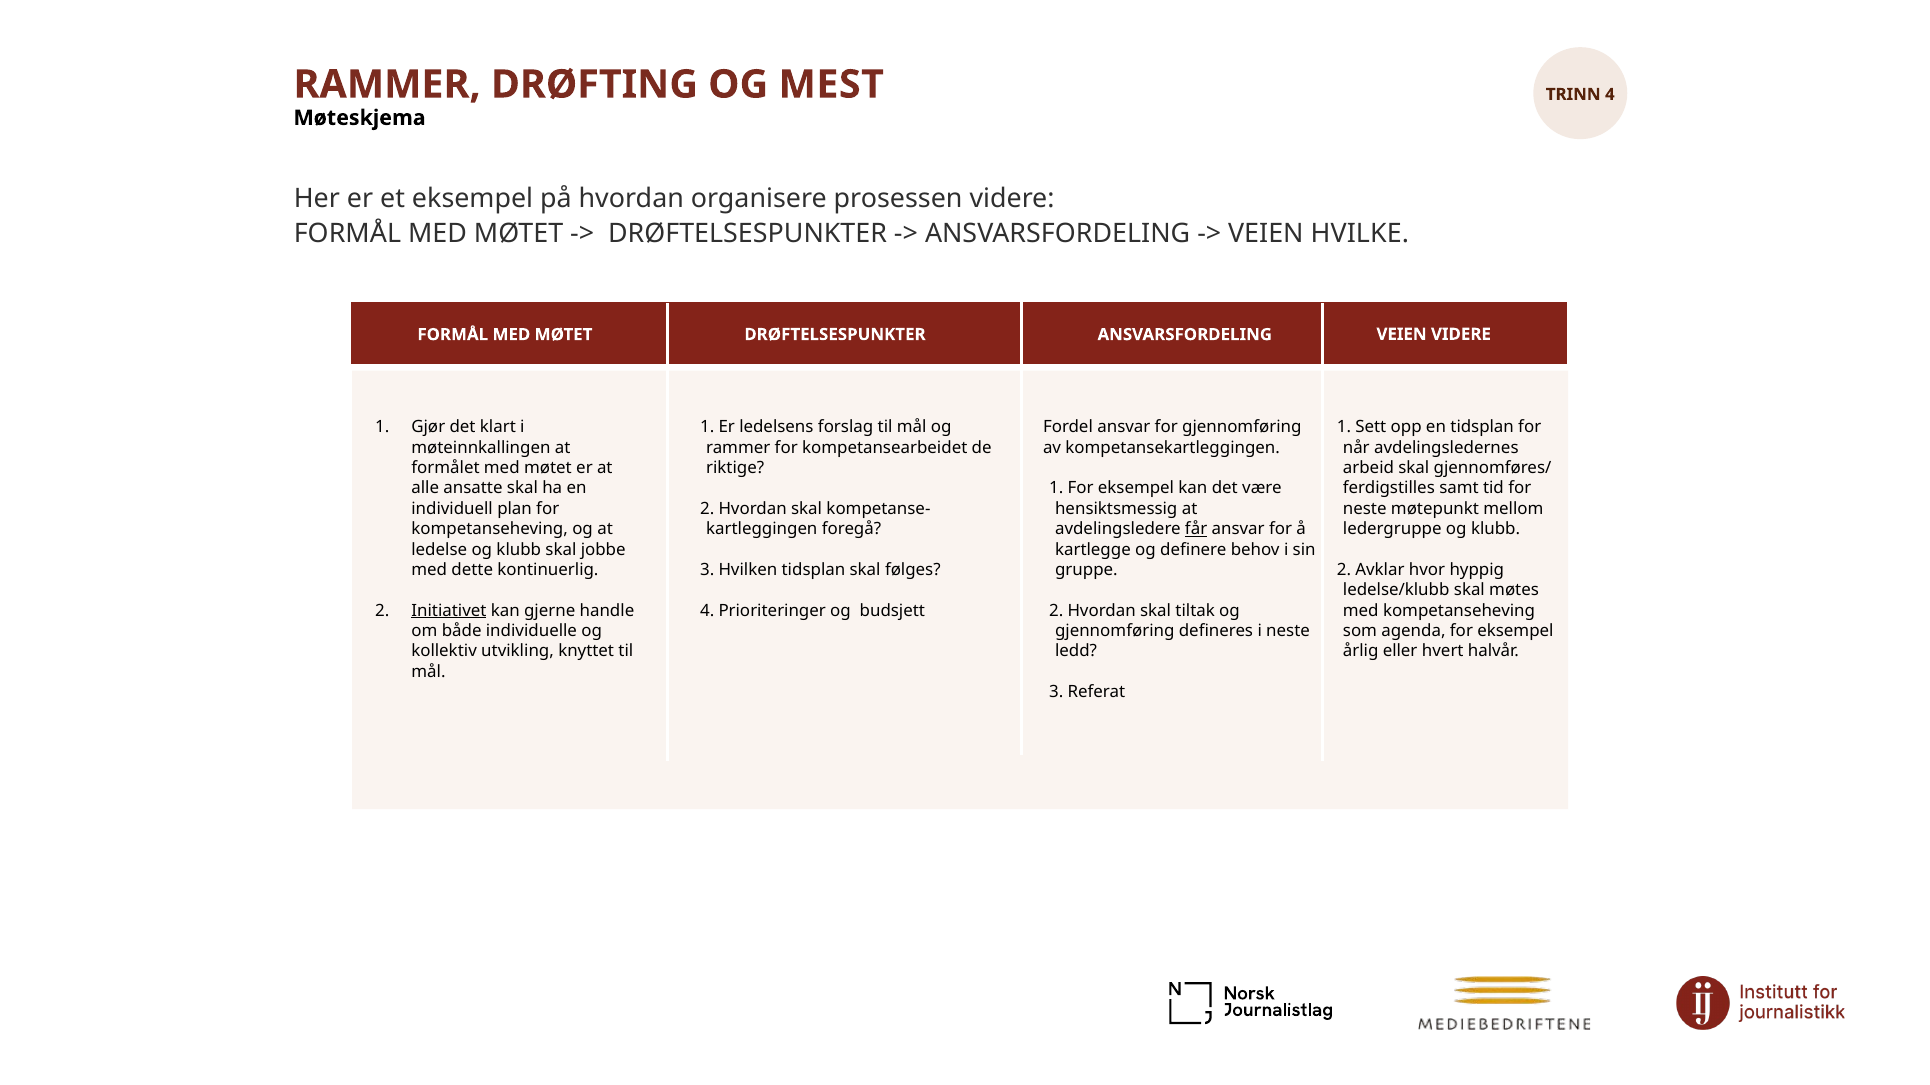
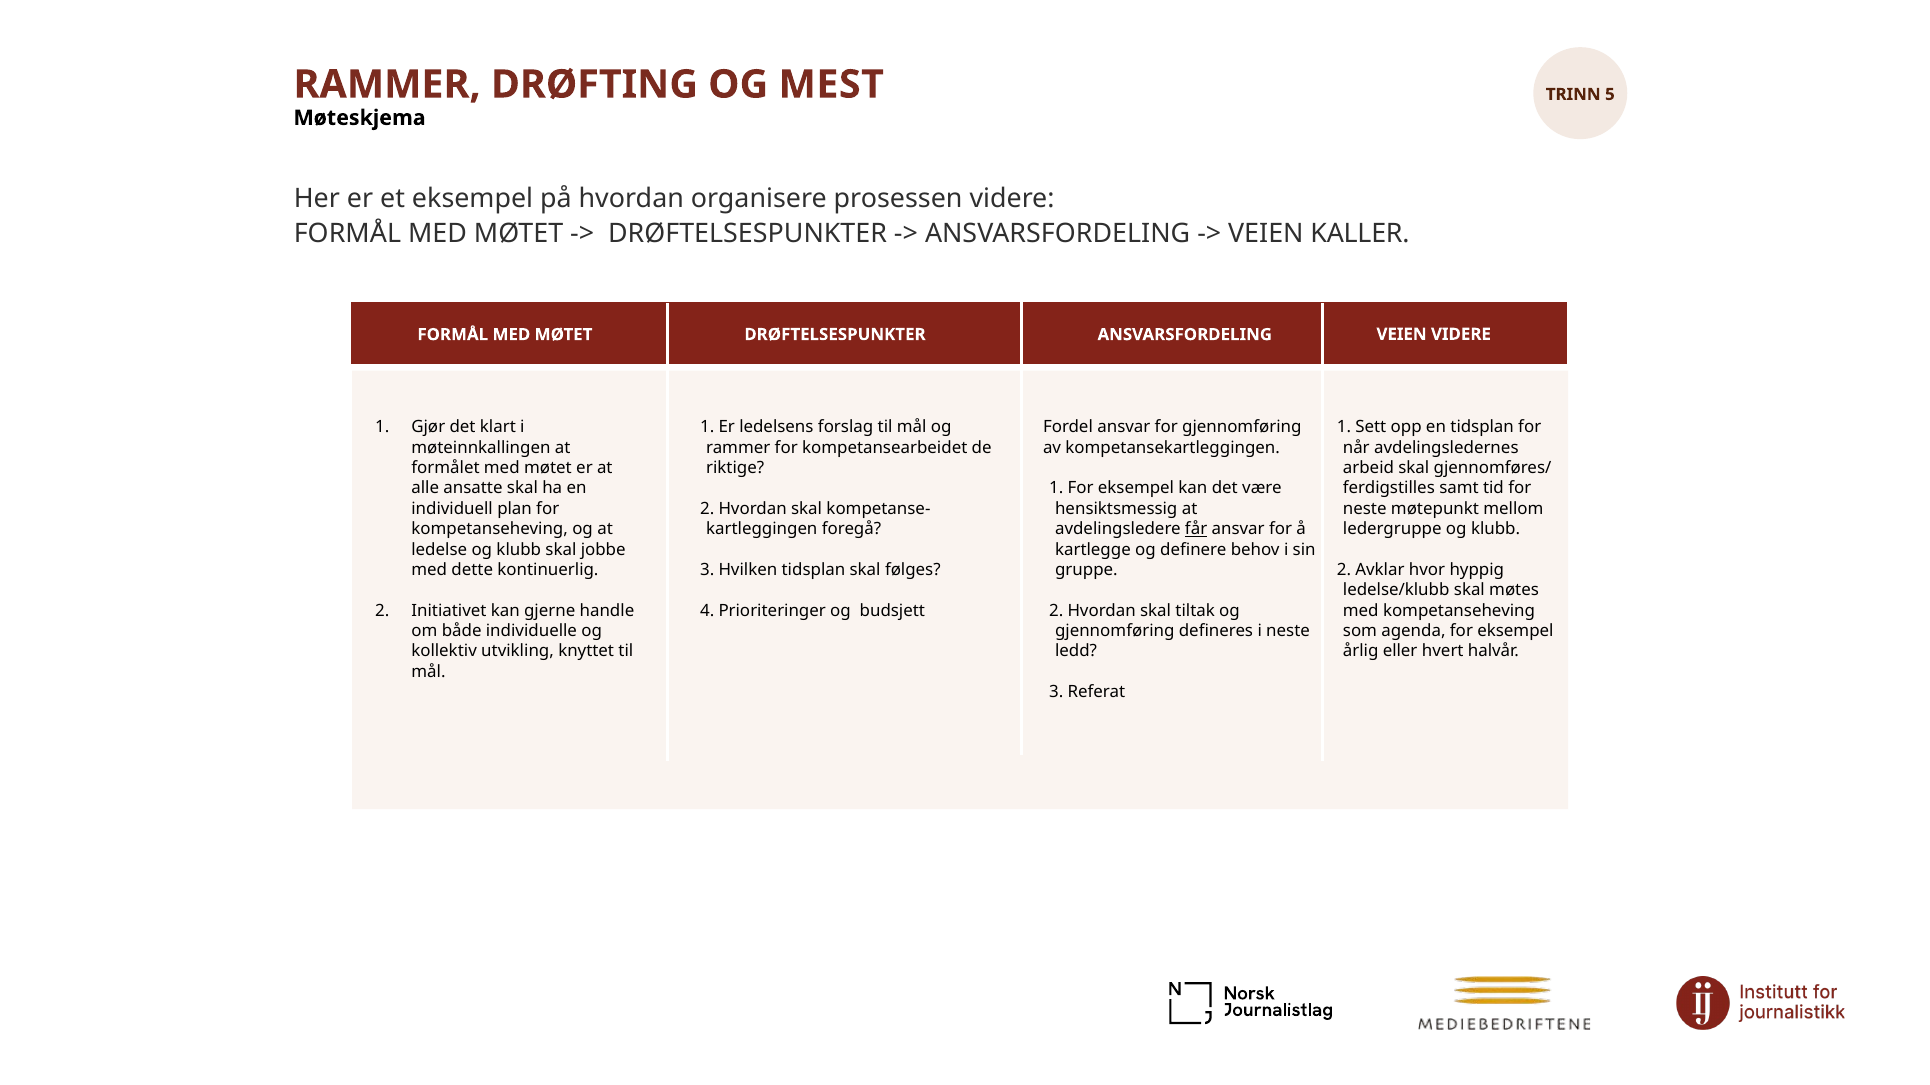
TRINN 4: 4 -> 5
HVILKE: HVILKE -> KALLER
Initiativet underline: present -> none
